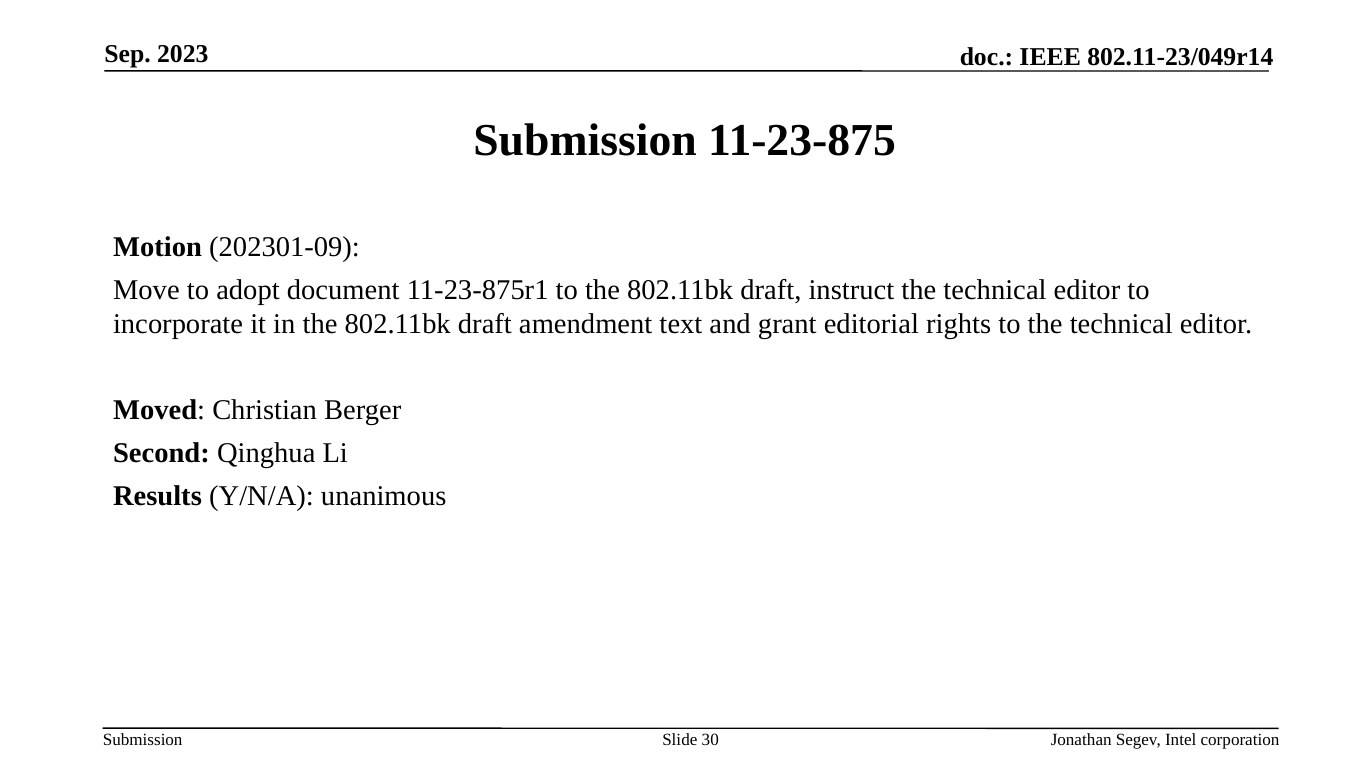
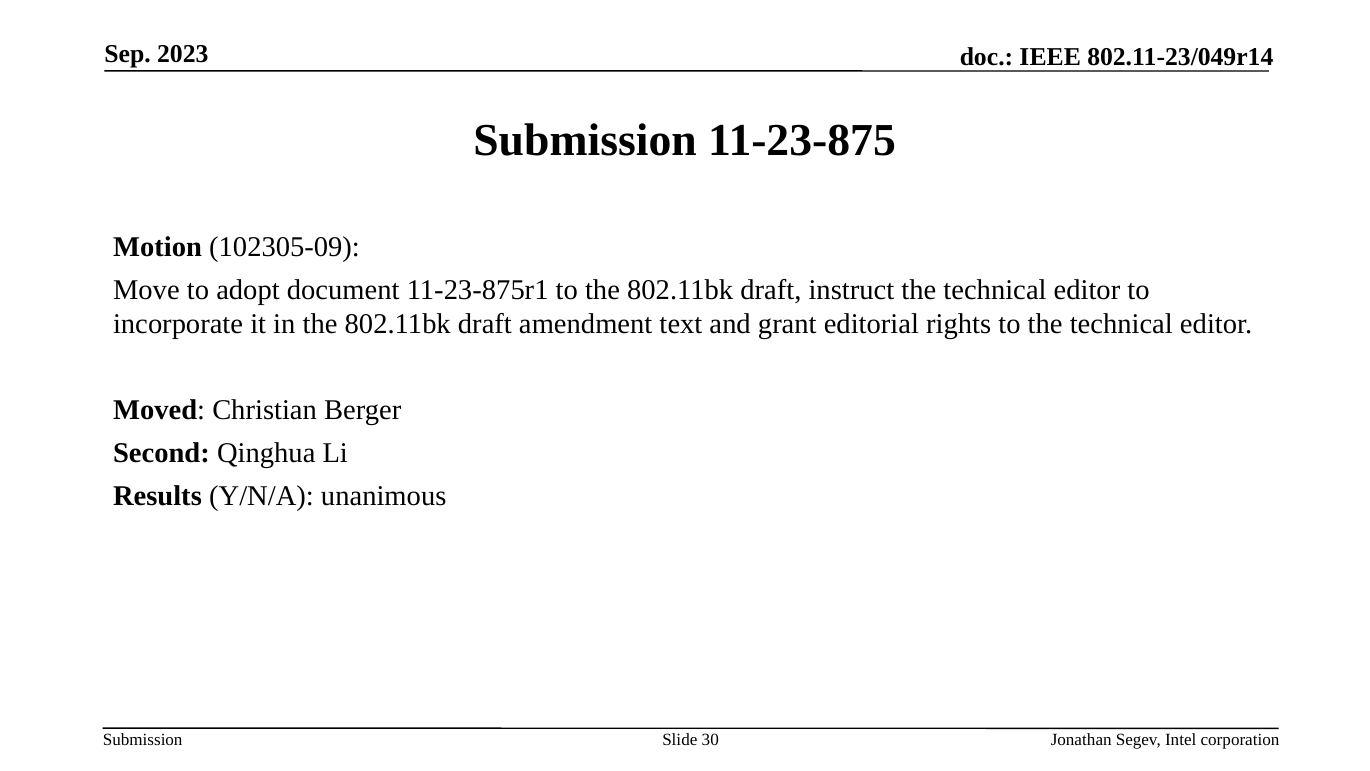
202301-09: 202301-09 -> 102305-09
